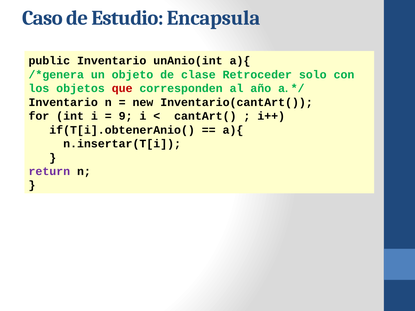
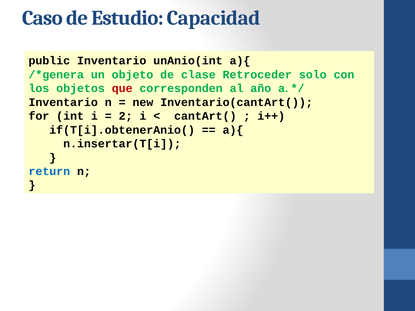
Encapsula: Encapsula -> Capacidad
9: 9 -> 2
return colour: purple -> blue
